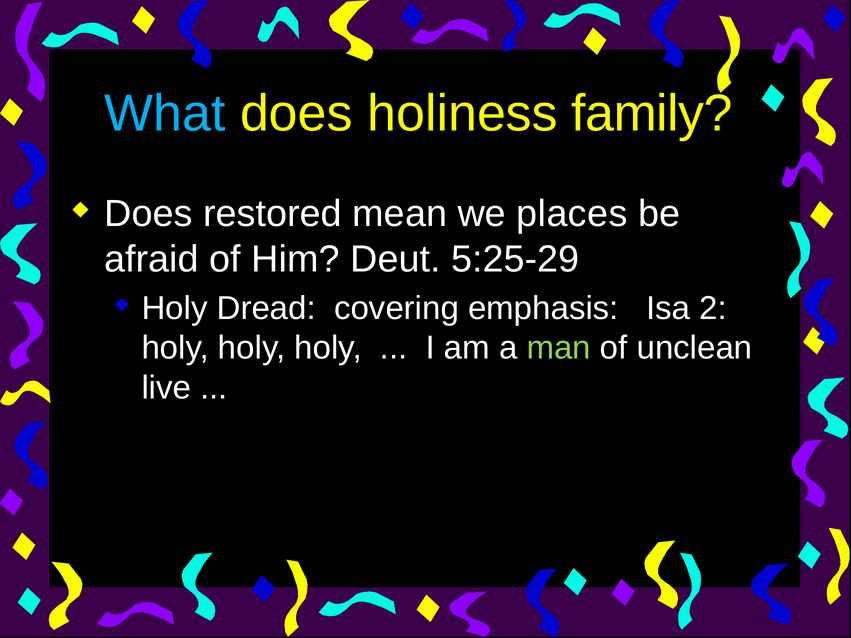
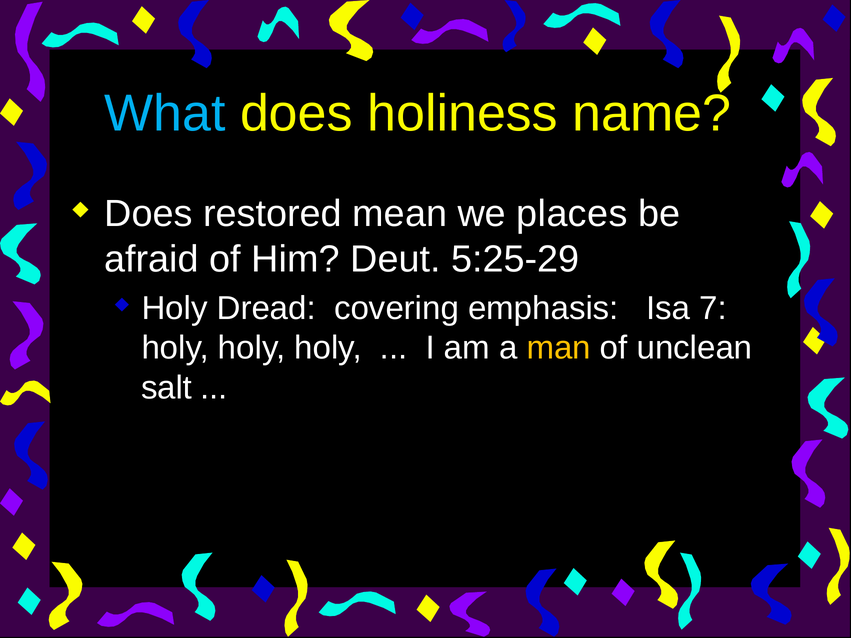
family: family -> name
2: 2 -> 7
man colour: light green -> yellow
live: live -> salt
